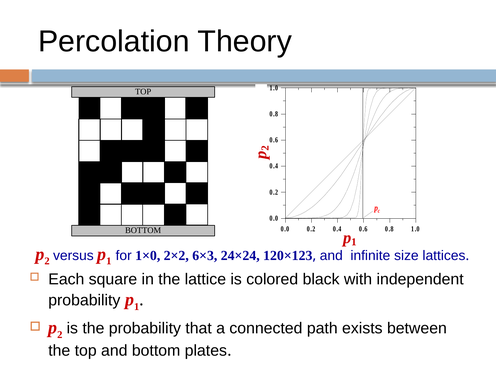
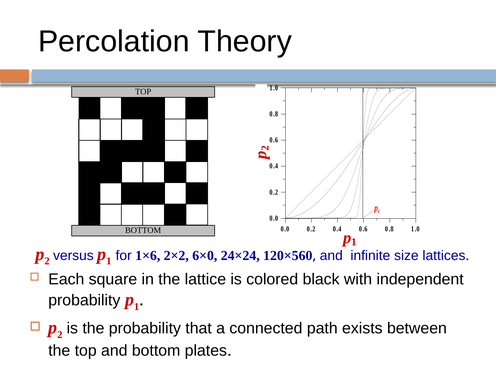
1×0: 1×0 -> 1×6
6×3: 6×3 -> 6×0
120×123: 120×123 -> 120×560
